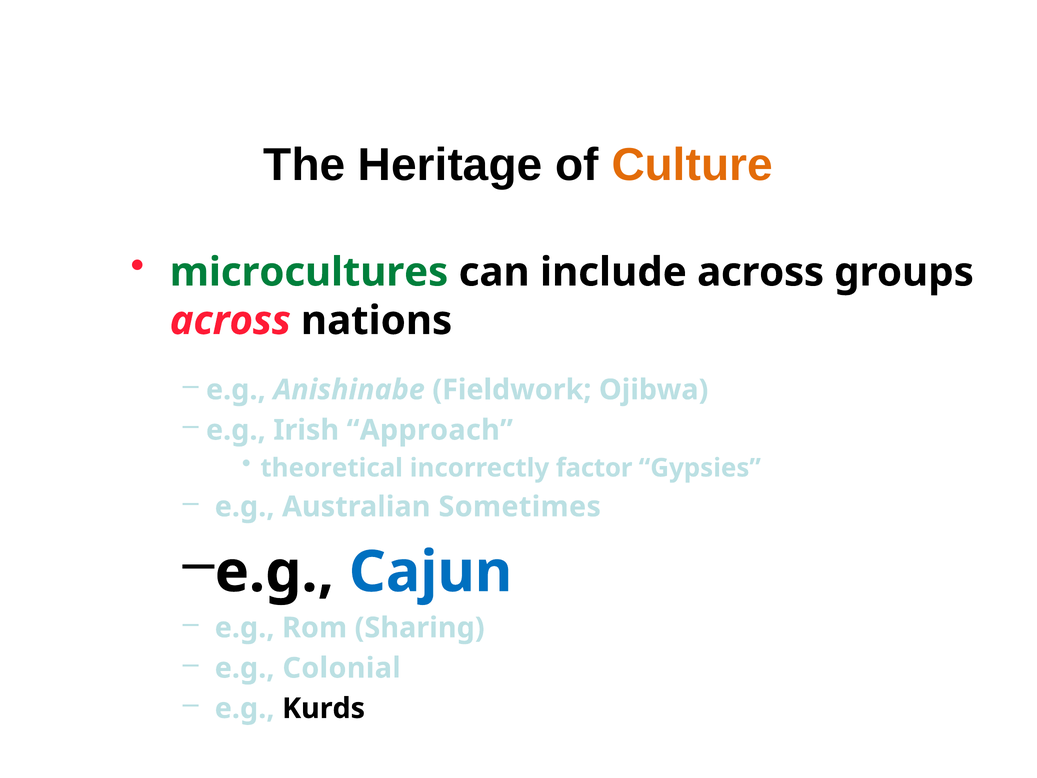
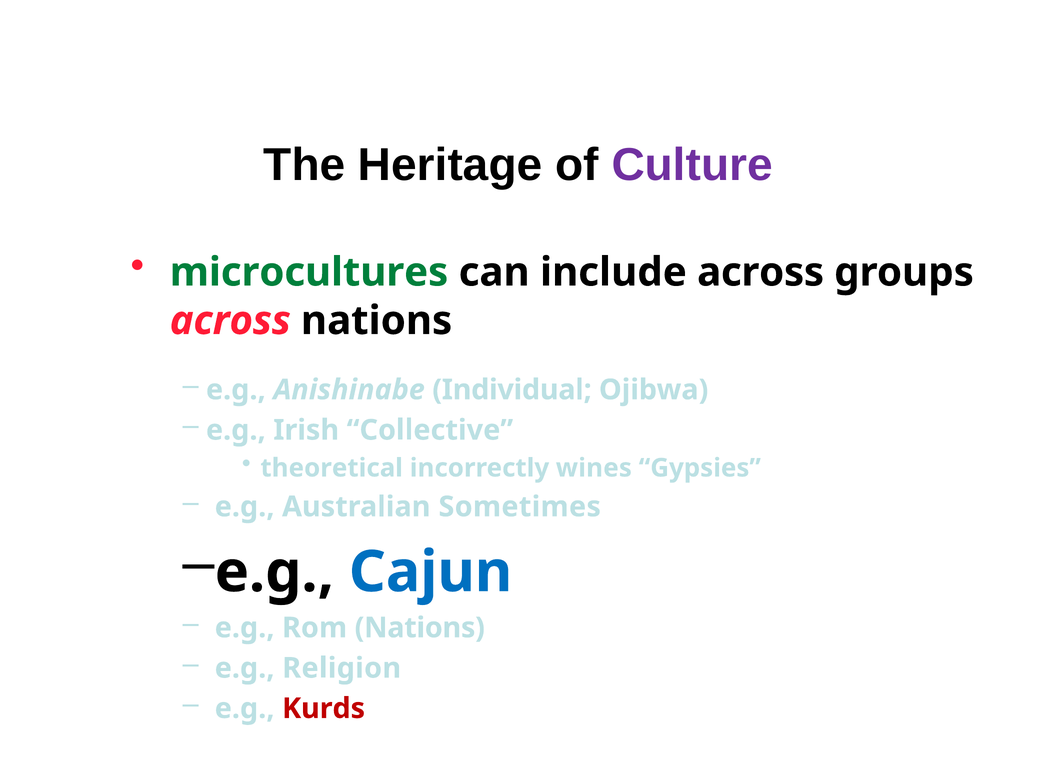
Culture colour: orange -> purple
Fieldwork: Fieldwork -> Individual
Approach: Approach -> Collective
factor: factor -> wines
Rom Sharing: Sharing -> Nations
Colonial: Colonial -> Religion
Kurds colour: black -> red
